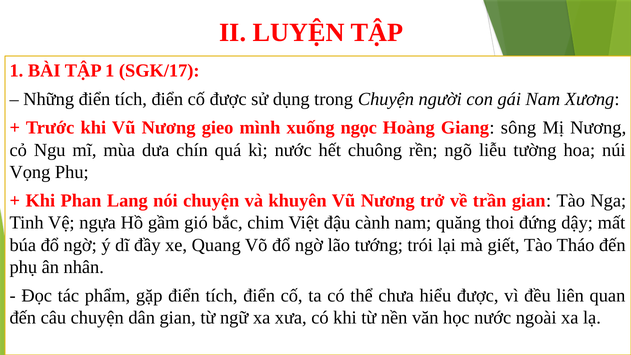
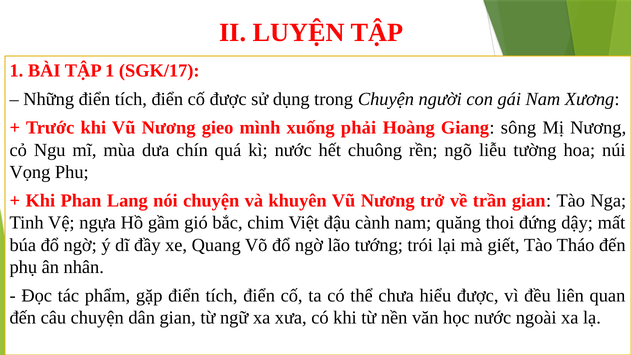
ngọc: ngọc -> phải
